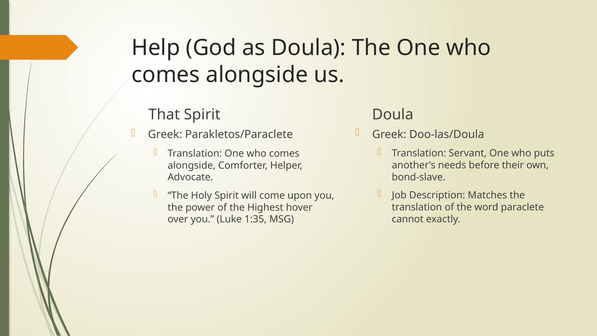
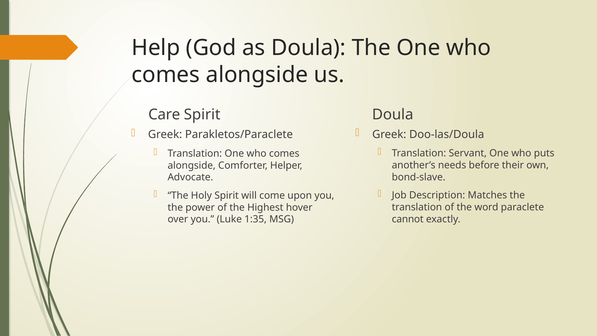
That: That -> Care
